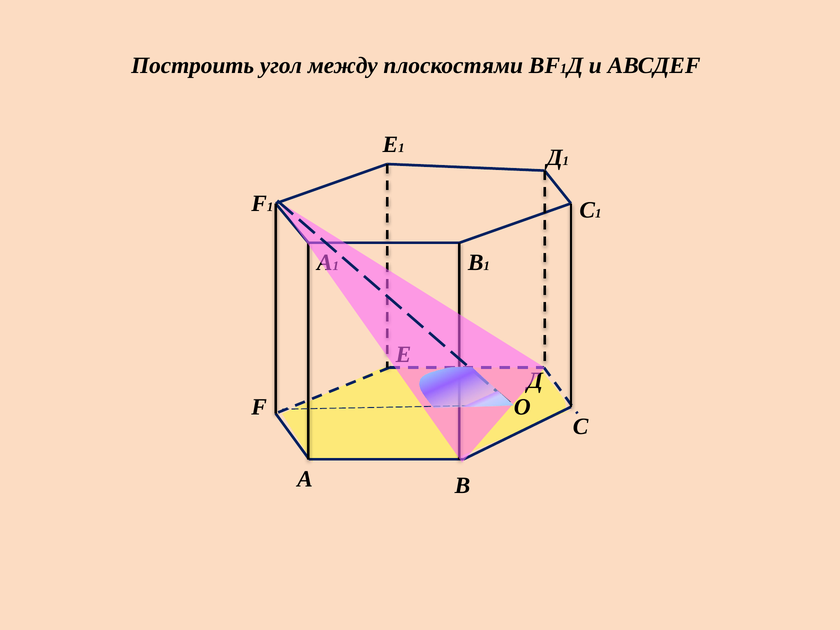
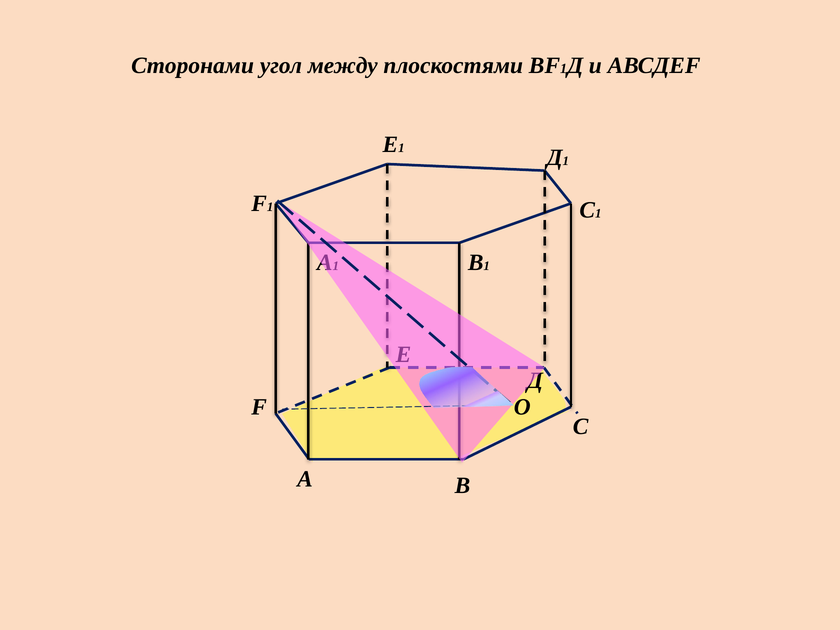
Построить: Построить -> Сторонами
